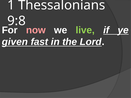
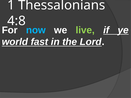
9:8: 9:8 -> 4:8
now colour: pink -> light blue
given: given -> world
